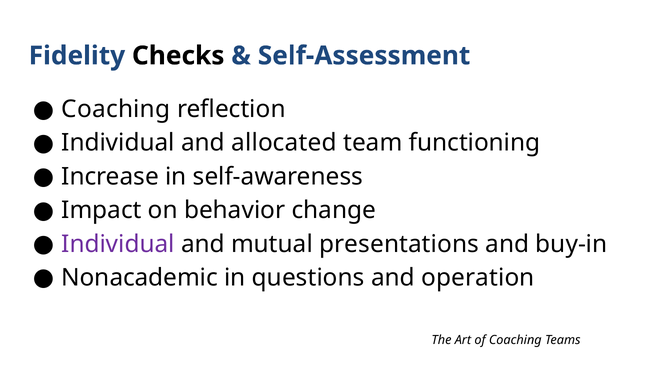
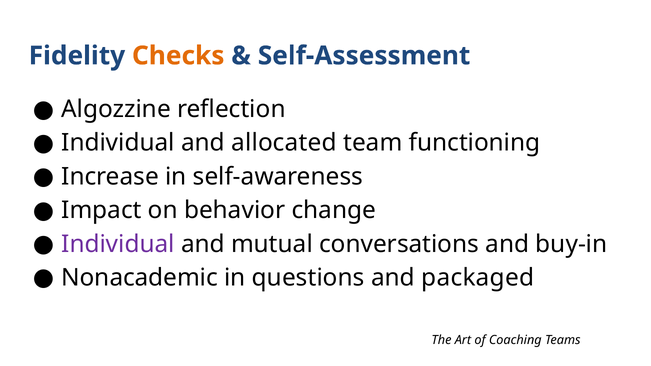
Checks colour: black -> orange
Coaching at (116, 109): Coaching -> Algozzine
presentations: presentations -> conversations
operation: operation -> packaged
